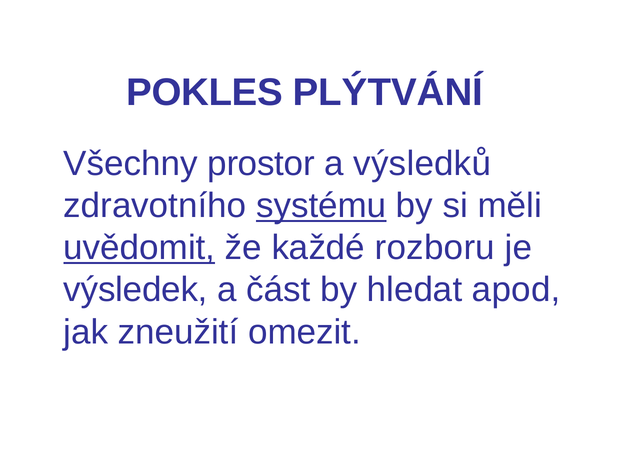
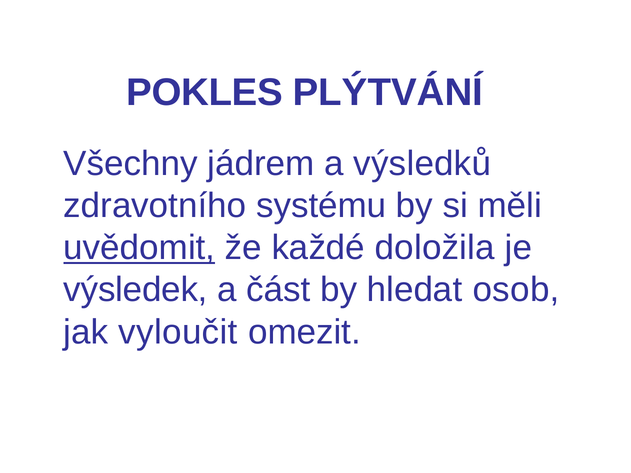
prostor: prostor -> jádrem
systému underline: present -> none
rozboru: rozboru -> doložila
apod: apod -> osob
zneužití: zneužití -> vyloučit
